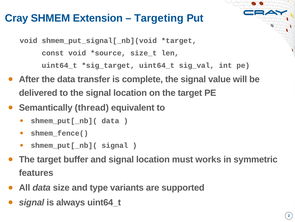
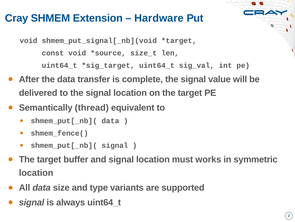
Targeting: Targeting -> Hardware
features at (36, 172): features -> location
